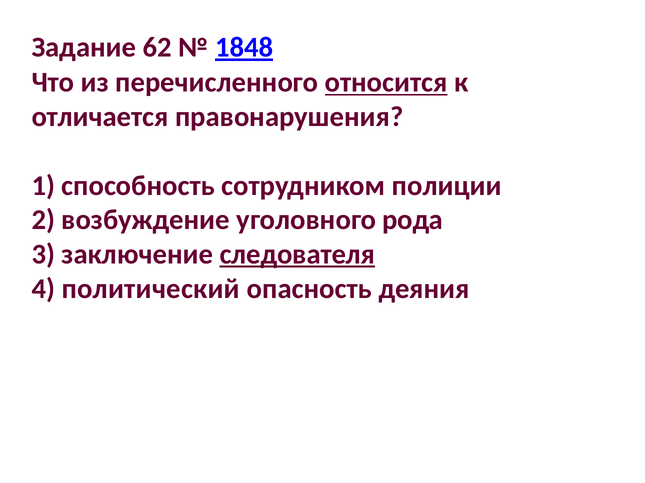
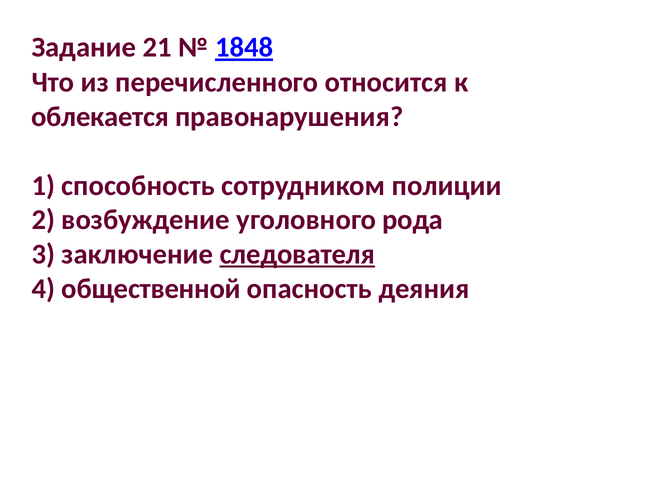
62: 62 -> 21
относится underline: present -> none
отличается: отличается -> облекается
политический: политический -> общественной
